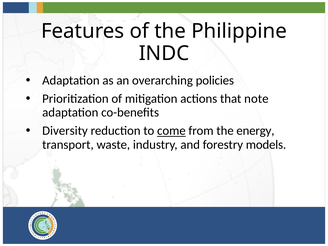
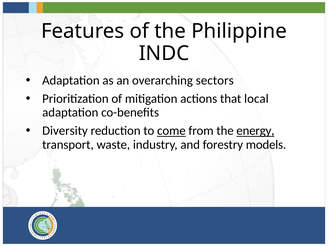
policies: policies -> sectors
note: note -> local
energy underline: none -> present
